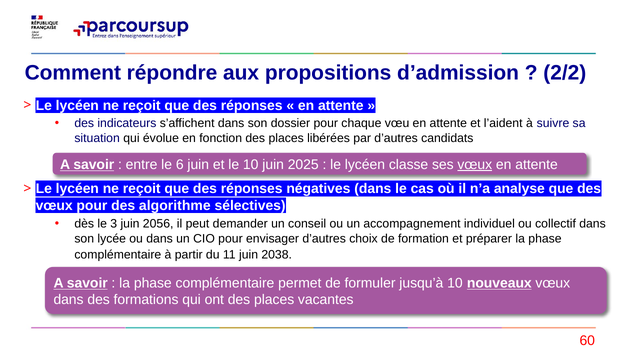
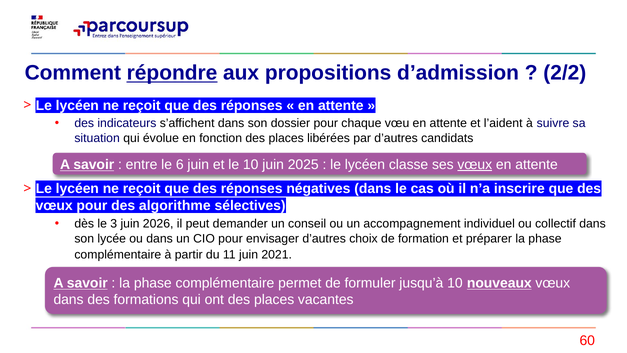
répondre underline: none -> present
analyse: analyse -> inscrire
2056: 2056 -> 2026
2038: 2038 -> 2021
